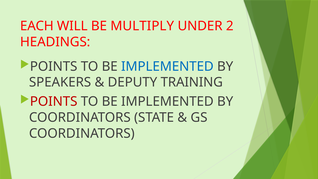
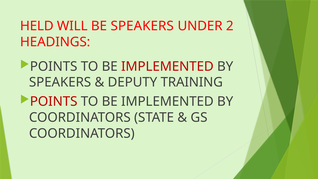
EACH: EACH -> HELD
BE MULTIPLY: MULTIPLY -> SPEAKERS
IMPLEMENTED at (167, 66) colour: blue -> red
